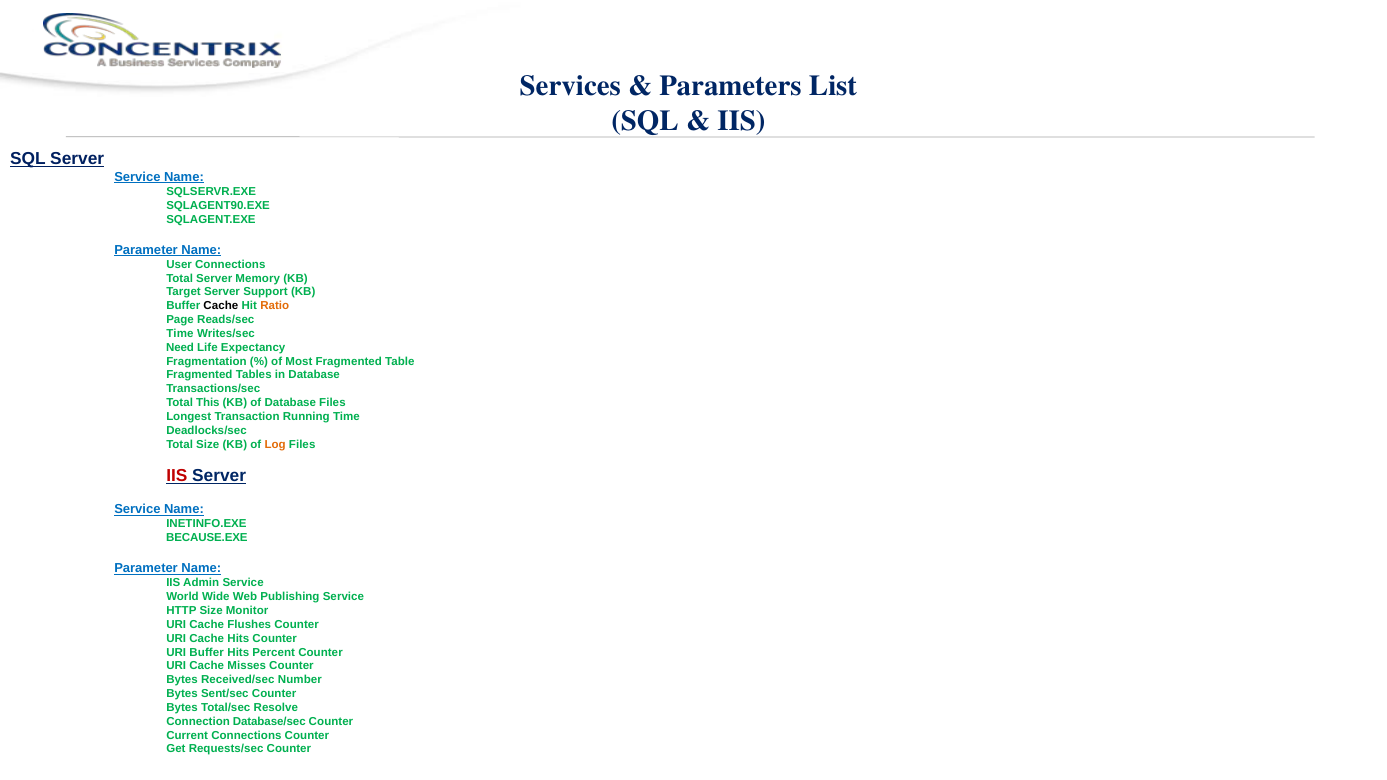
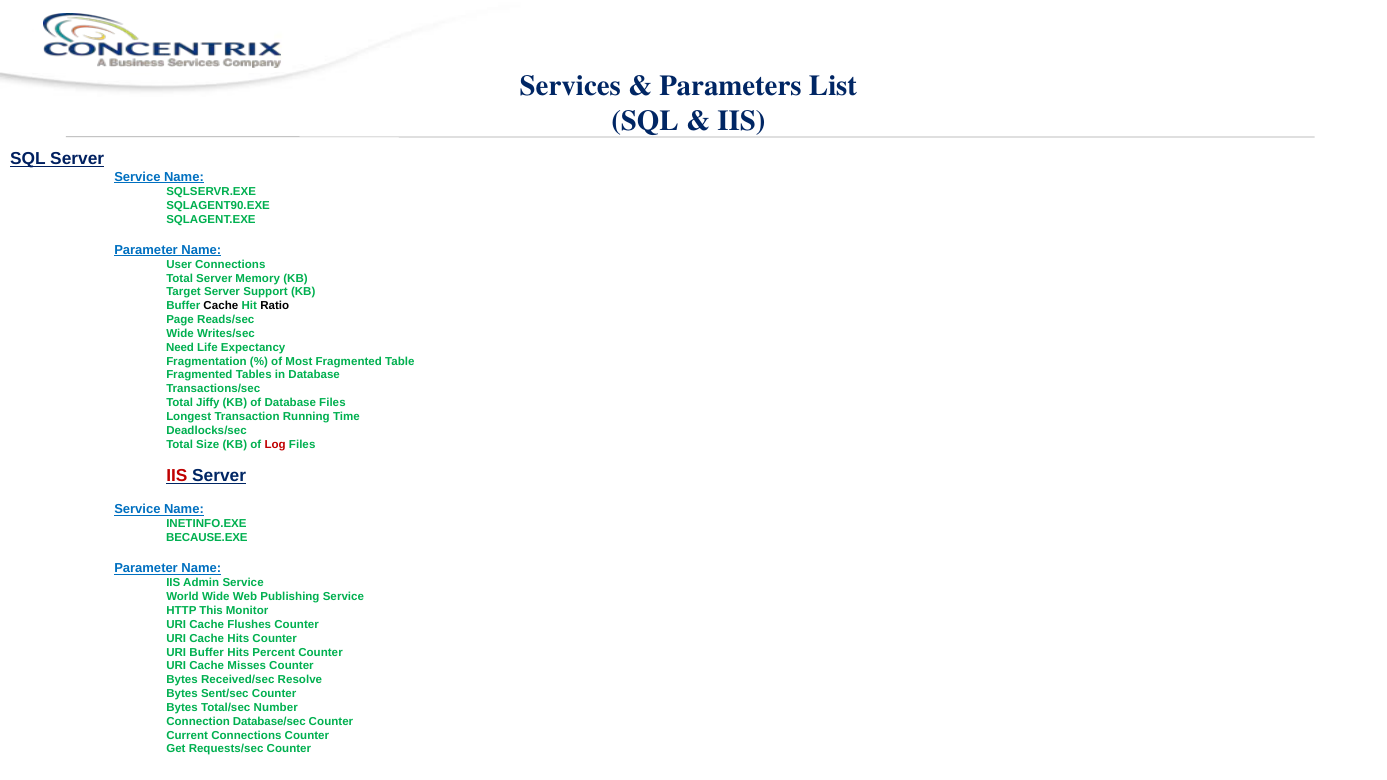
Ratio colour: orange -> black
Time at (180, 334): Time -> Wide
This: This -> Jiffy
Log colour: orange -> red
HTTP Size: Size -> This
Number: Number -> Resolve
Resolve: Resolve -> Number
